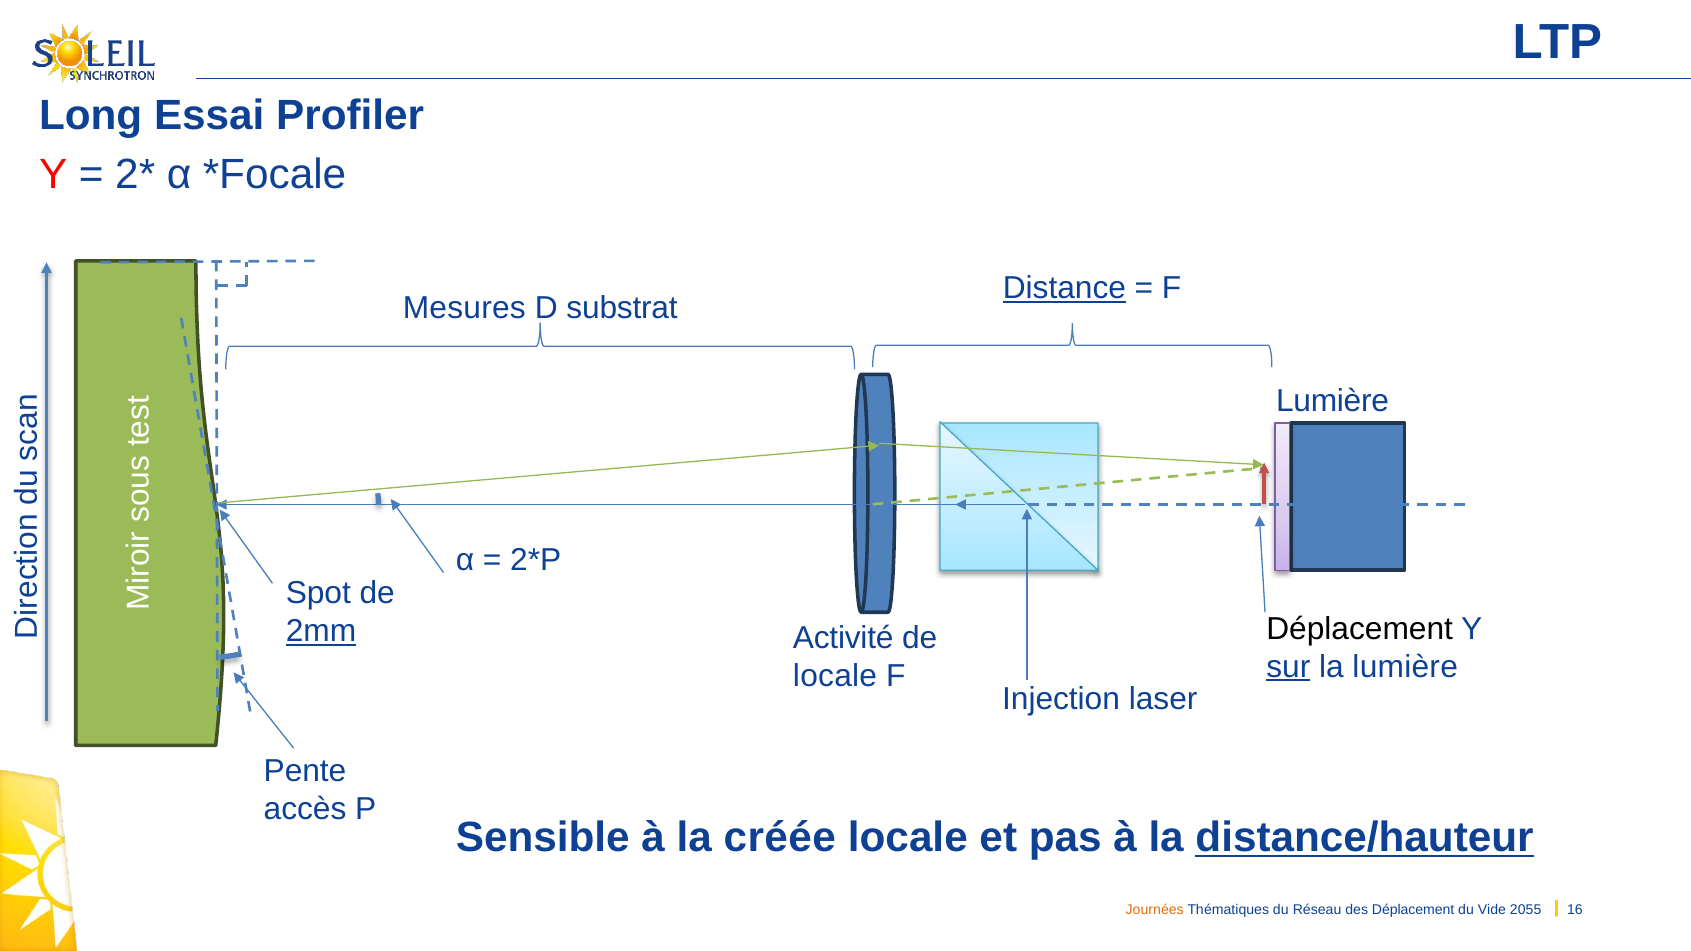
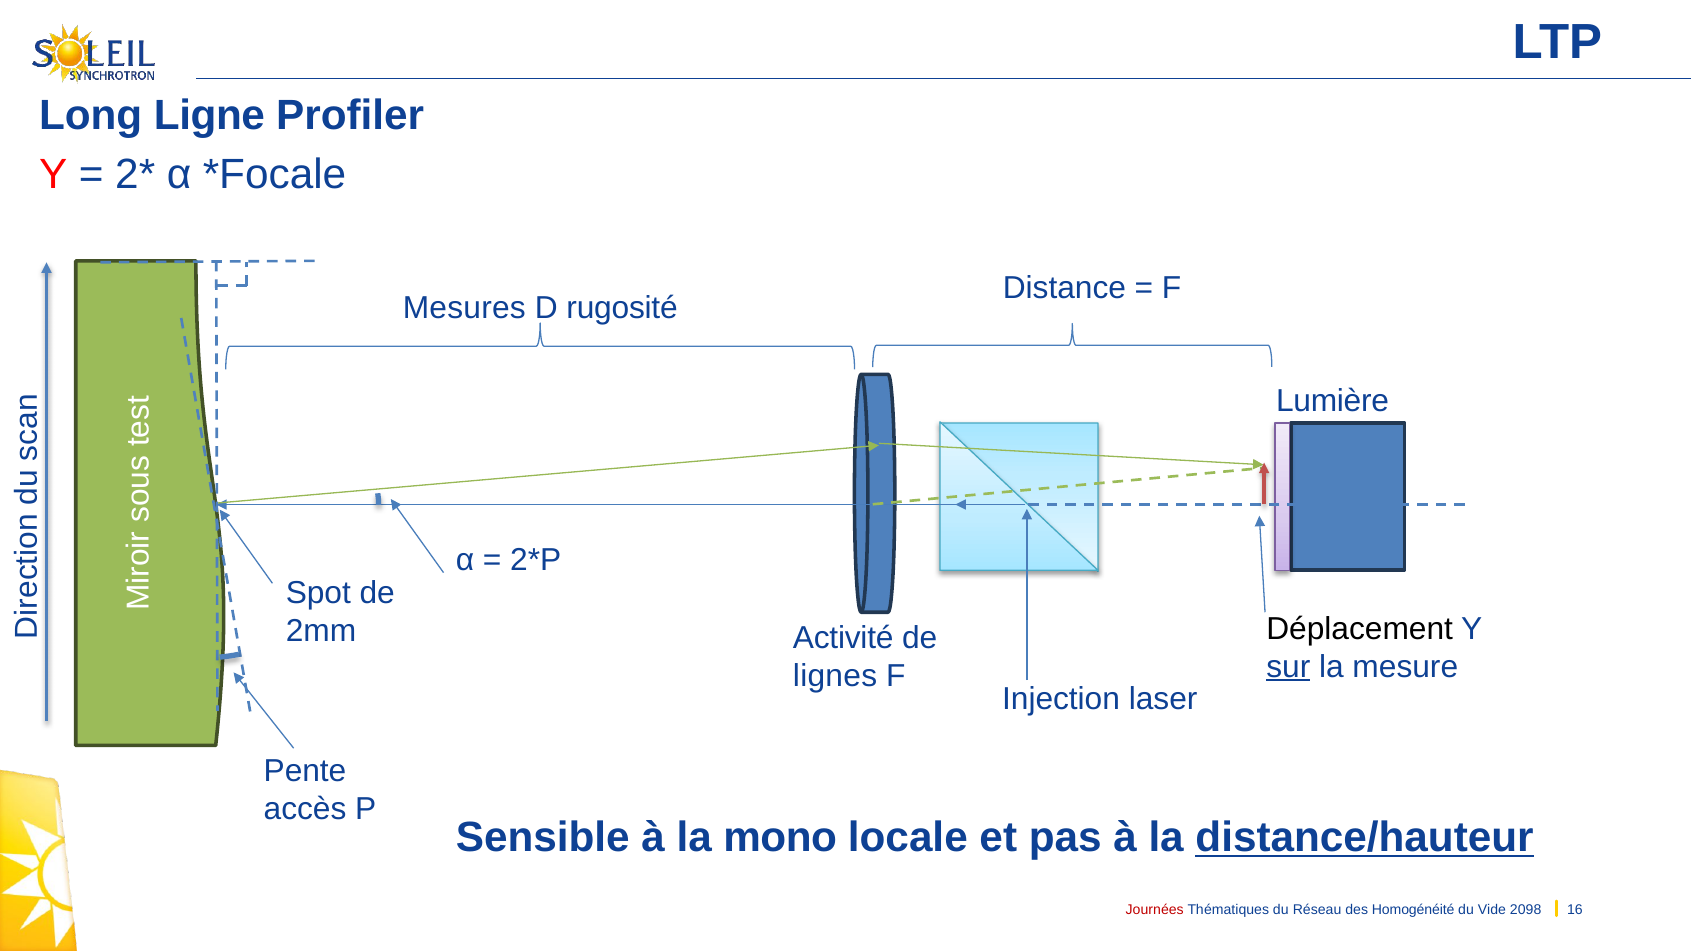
Essai: Essai -> Ligne
Distance underline: present -> none
substrat: substrat -> rugosité
2mm underline: present -> none
la lumière: lumière -> mesure
locale at (835, 677): locale -> lignes
créée: créée -> mono
Journées colour: orange -> red
des Déplacement: Déplacement -> Homogénéité
2055: 2055 -> 2098
